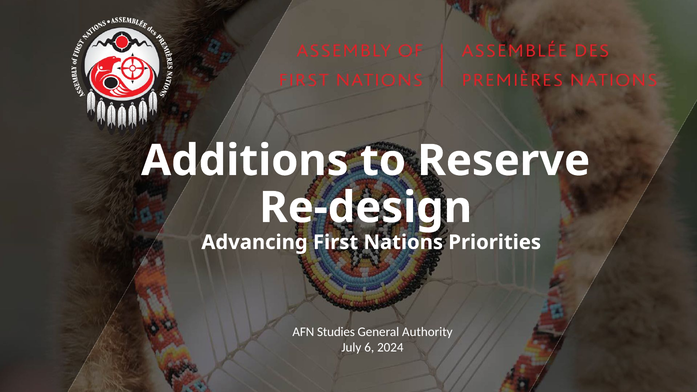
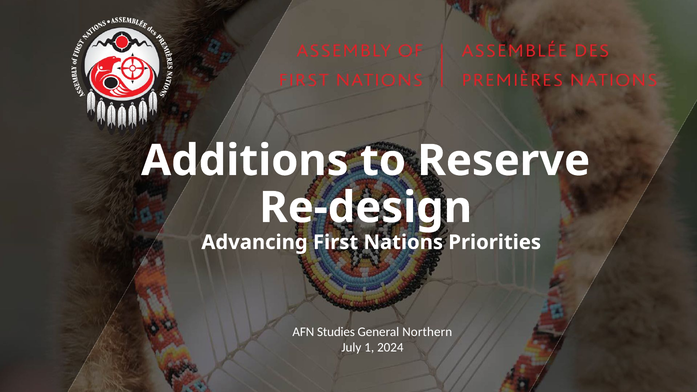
Authority: Authority -> Northern
6: 6 -> 1
